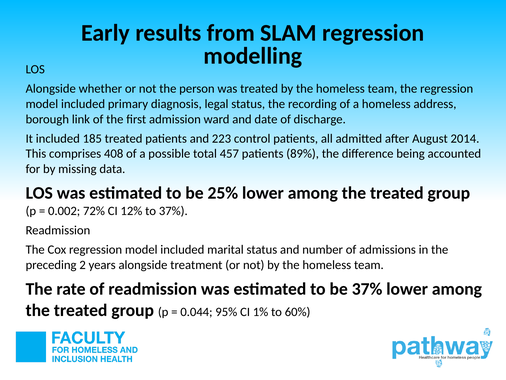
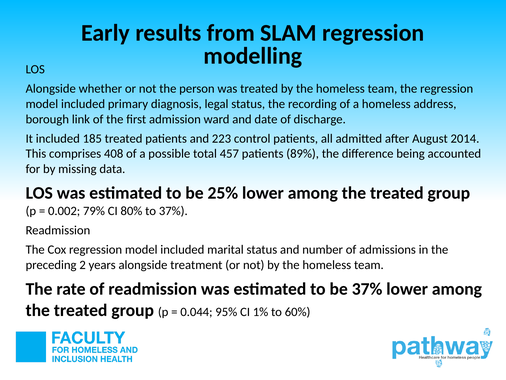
72%: 72% -> 79%
12%: 12% -> 80%
